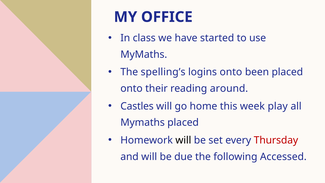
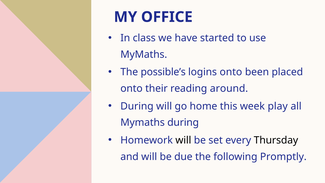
spelling’s: spelling’s -> possible’s
Castles at (137, 106): Castles -> During
Mymaths placed: placed -> during
Thursday colour: red -> black
Accessed: Accessed -> Promptly
